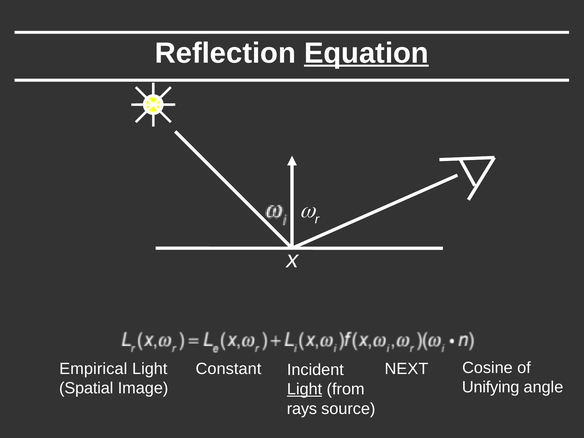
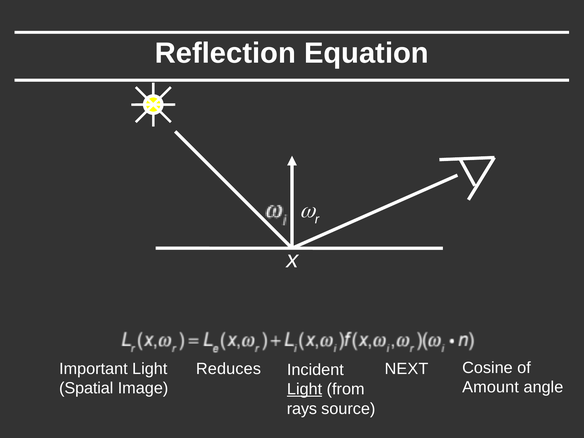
Equation underline: present -> none
Empirical: Empirical -> Important
Constant: Constant -> Reduces
Unifying: Unifying -> Amount
